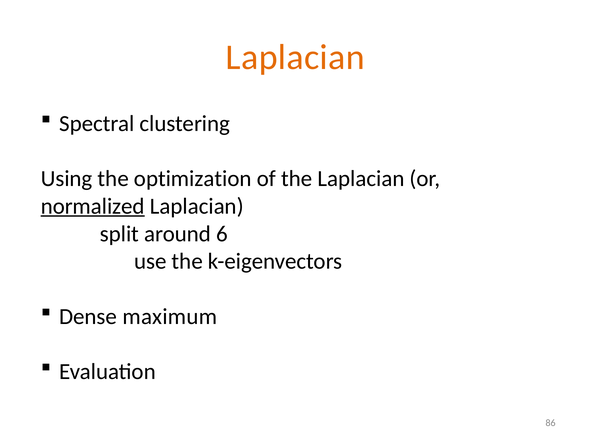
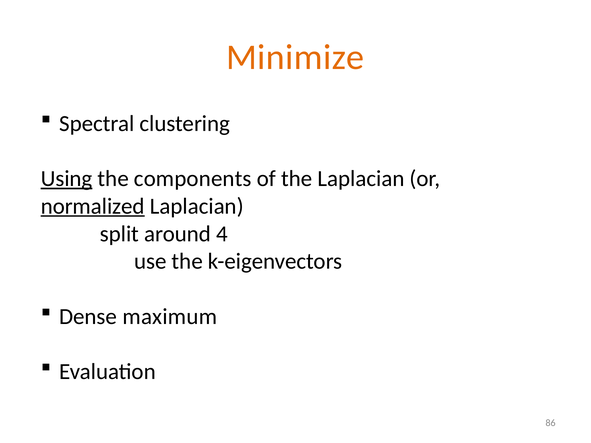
Laplacian at (295, 57): Laplacian -> Minimize
Using underline: none -> present
optimization: optimization -> components
6: 6 -> 4
